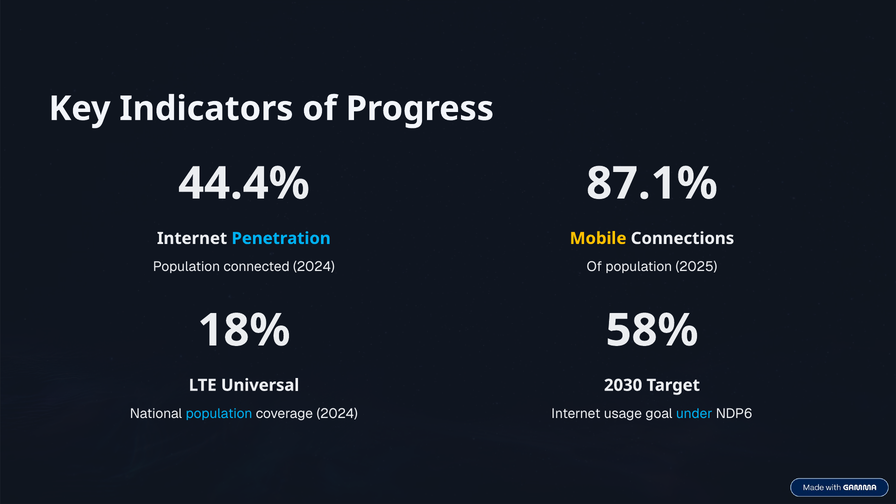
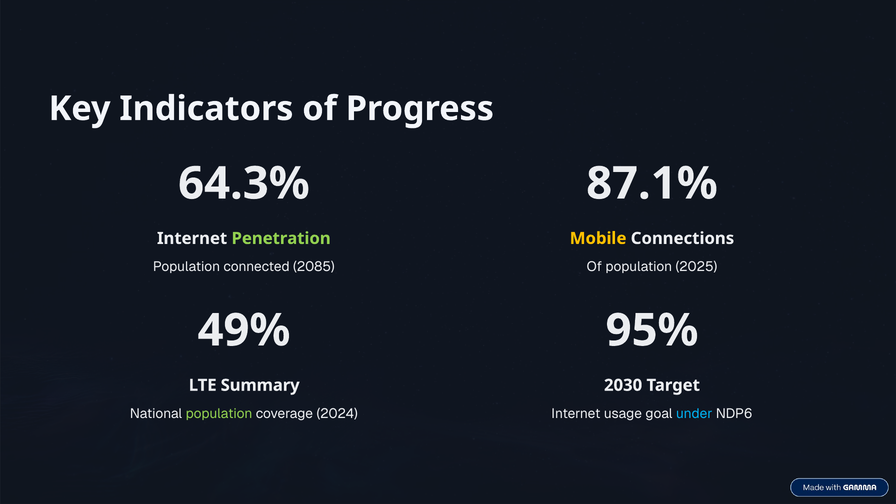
44.4%: 44.4% -> 64.3%
Penetration colour: light blue -> light green
connected 2024: 2024 -> 2085
18%: 18% -> 49%
58%: 58% -> 95%
Universal: Universal -> Summary
population at (219, 414) colour: light blue -> light green
